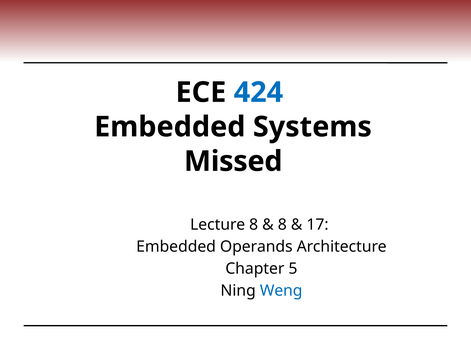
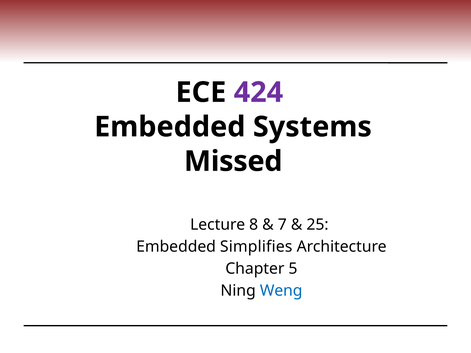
424 colour: blue -> purple
8 at (282, 225): 8 -> 7
17: 17 -> 25
Operands: Operands -> Simplifies
